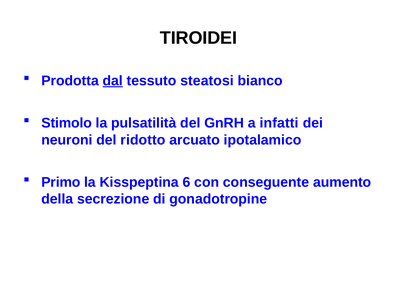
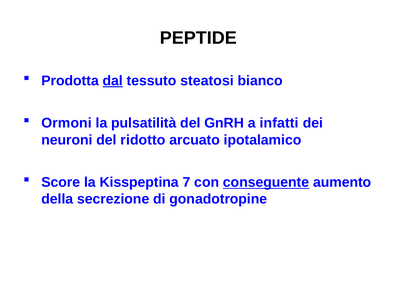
TIROIDEI: TIROIDEI -> PEPTIDE
Stimolo: Stimolo -> Ormoni
Primo: Primo -> Score
6: 6 -> 7
conseguente underline: none -> present
